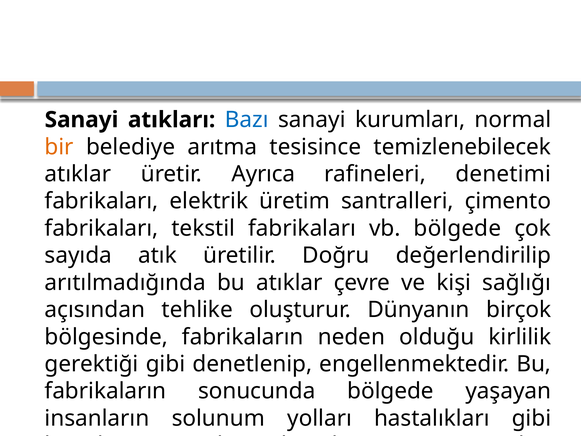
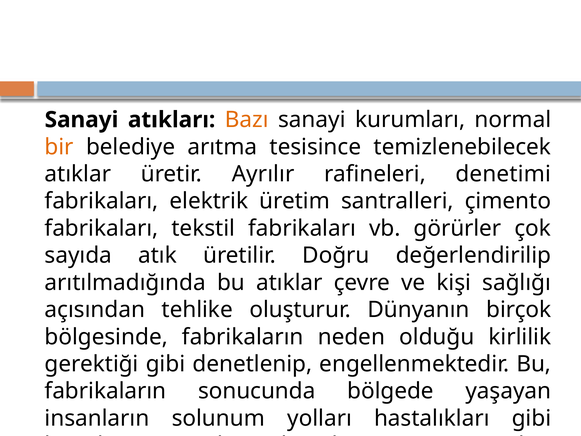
Bazı colour: blue -> orange
Ayrıca: Ayrıca -> Ayrılır
vb bölgede: bölgede -> görürler
